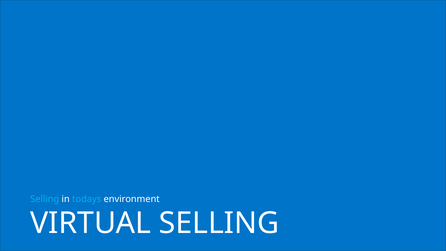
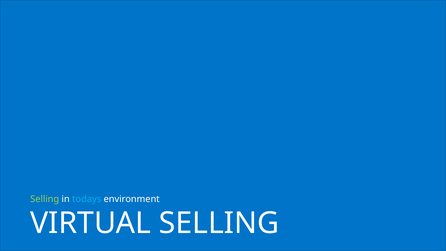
Selling at (45, 199) colour: light blue -> light green
